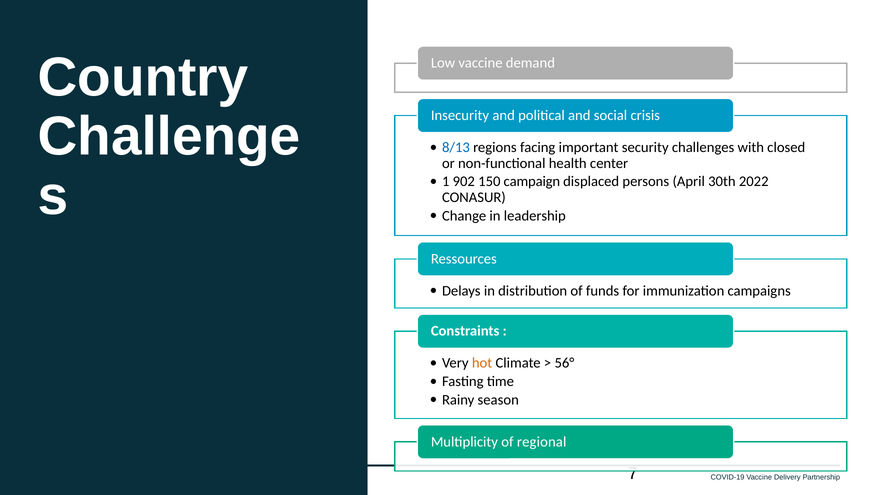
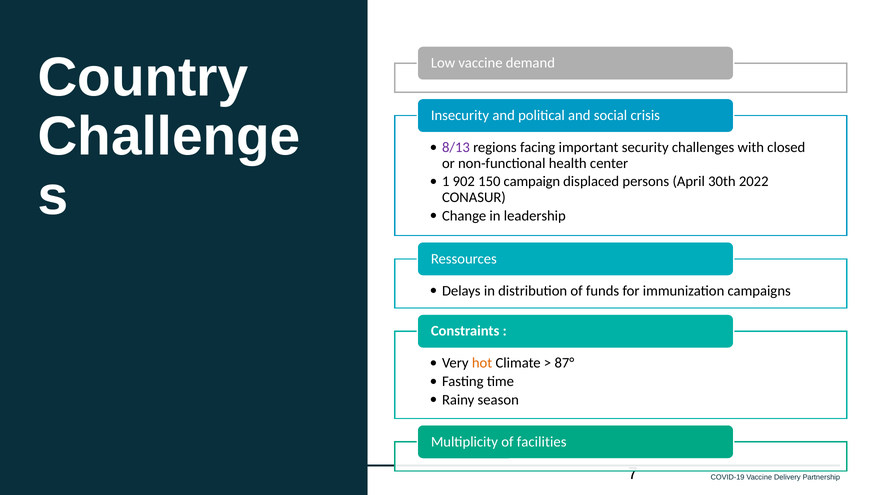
8/13 colour: blue -> purple
56°: 56° -> 87°
regional: regional -> facilities
